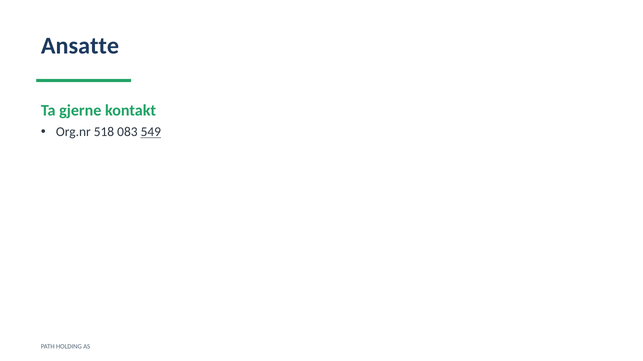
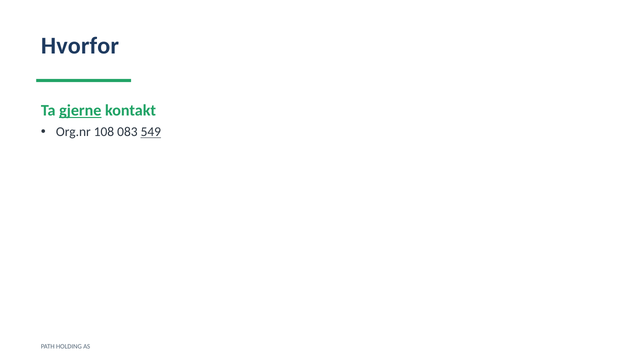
Ansatte: Ansatte -> Hvorfor
gjerne underline: none -> present
518: 518 -> 108
